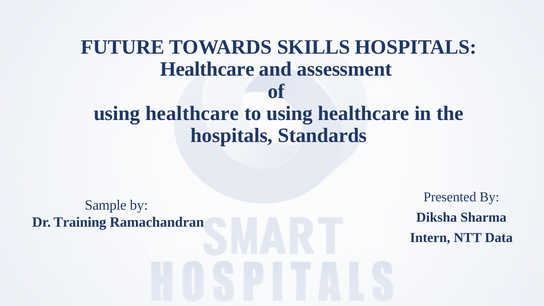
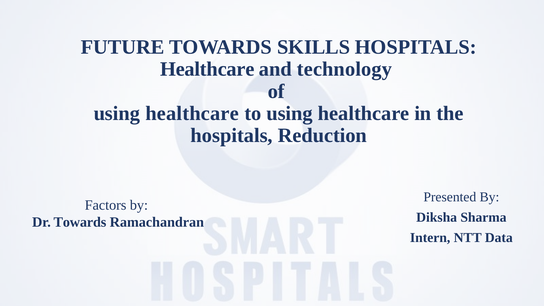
assessment: assessment -> technology
Standards: Standards -> Reduction
Sample: Sample -> Factors
Dr Training: Training -> Towards
